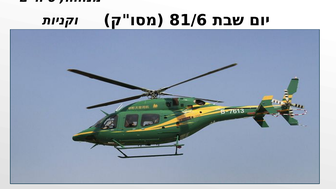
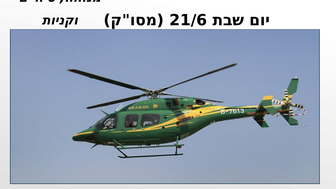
81/6: 81/6 -> 21/6
